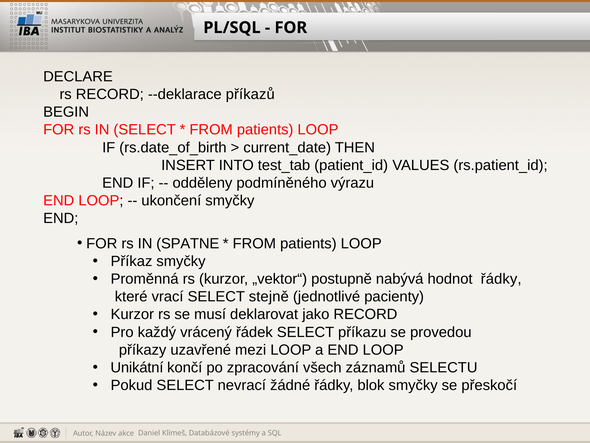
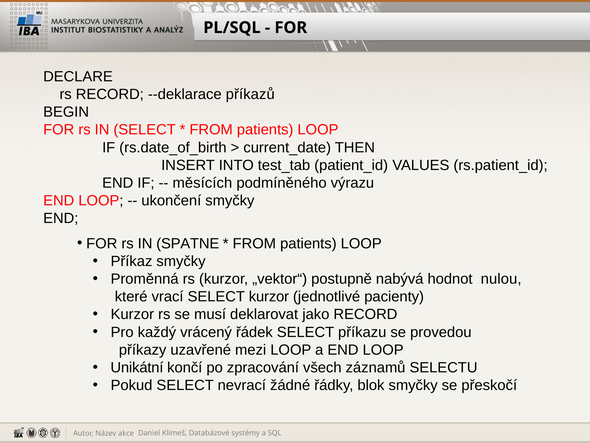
odděleny: odděleny -> měsících
hodnot řádky: řádky -> nulou
SELECT stejně: stejně -> kurzor
